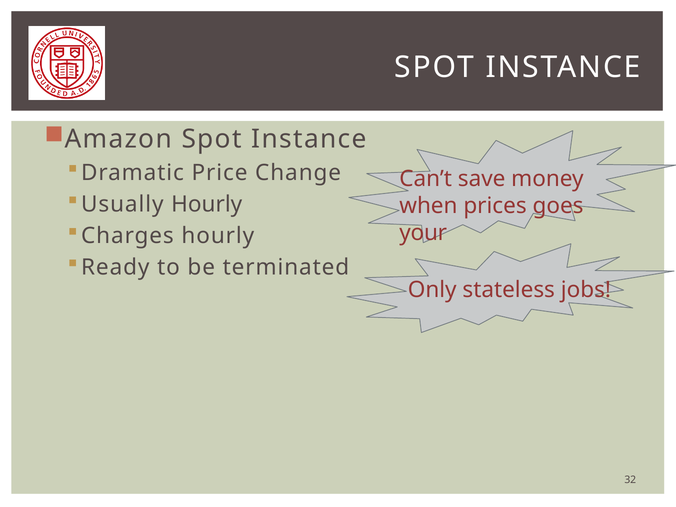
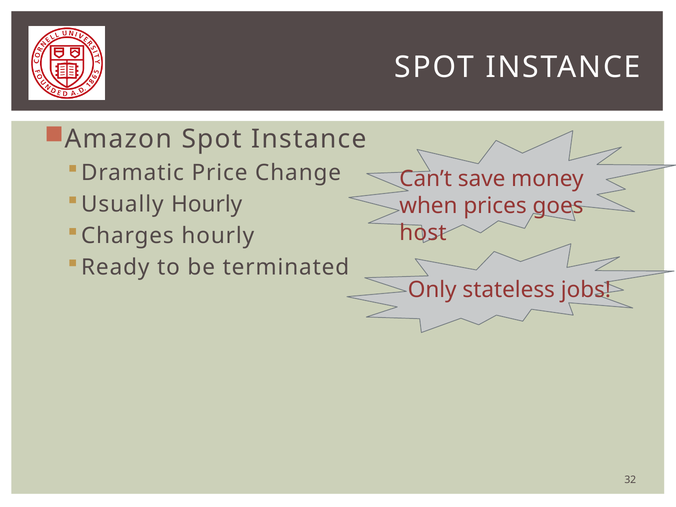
your: your -> host
